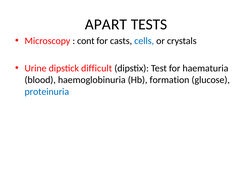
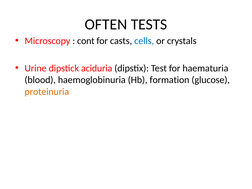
APART: APART -> OFTEN
difficult: difficult -> aciduria
proteinuria colour: blue -> orange
